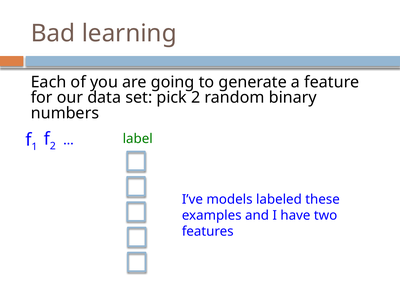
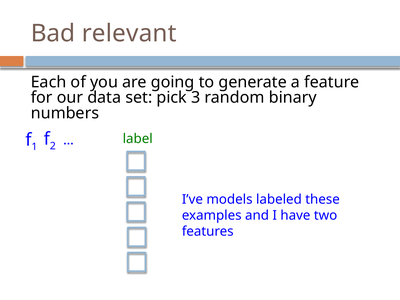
learning: learning -> relevant
pick 2: 2 -> 3
